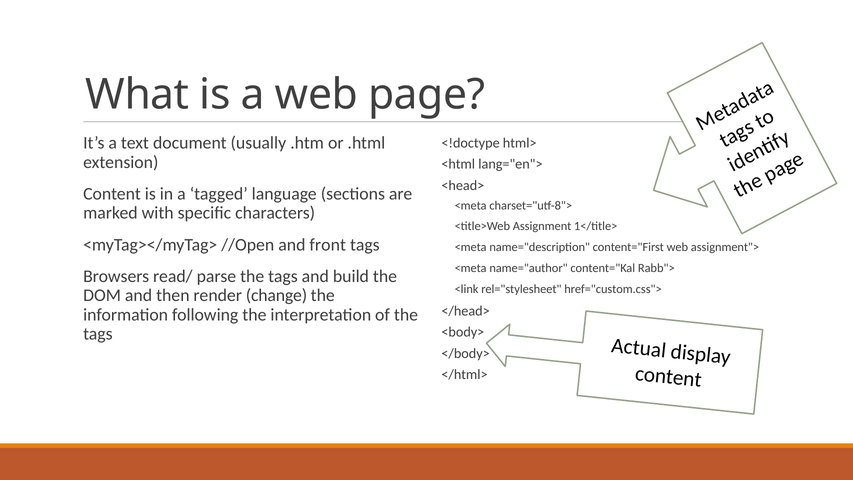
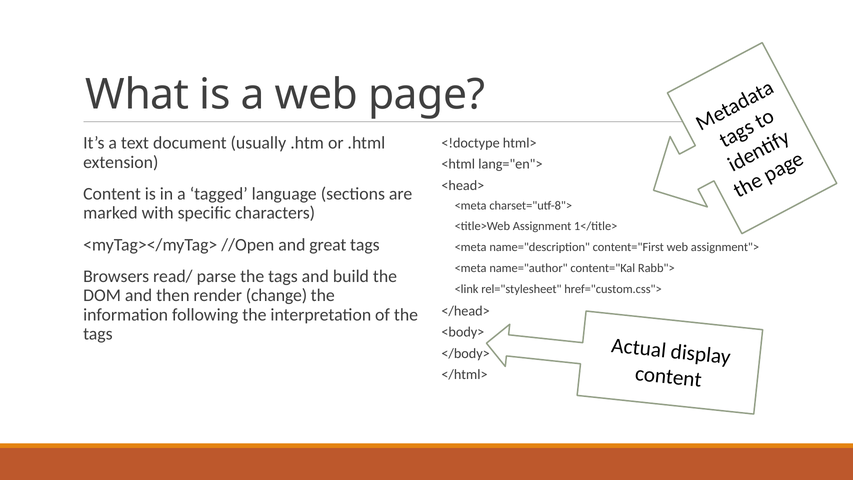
front: front -> great
